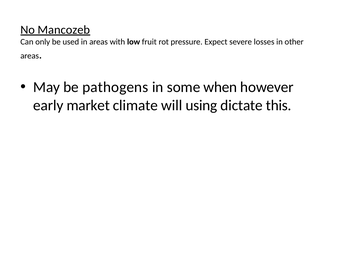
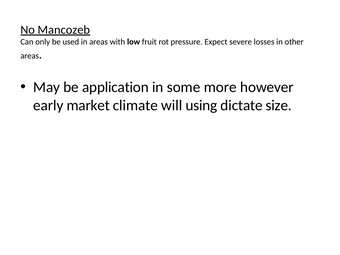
pathogens: pathogens -> application
when: when -> more
this: this -> size
